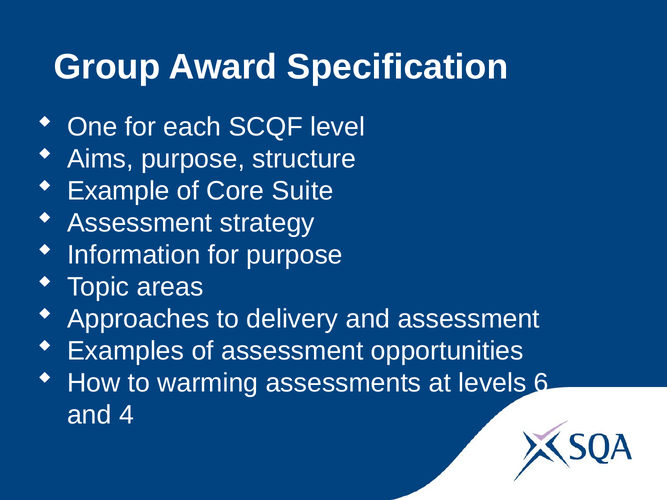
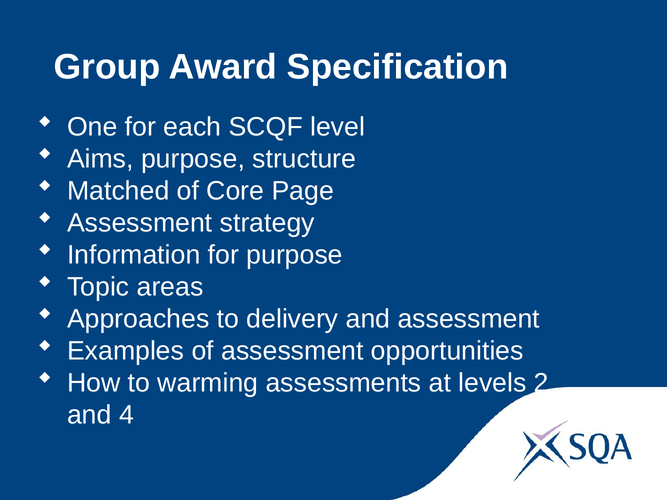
Example: Example -> Matched
Suite: Suite -> Page
6: 6 -> 2
